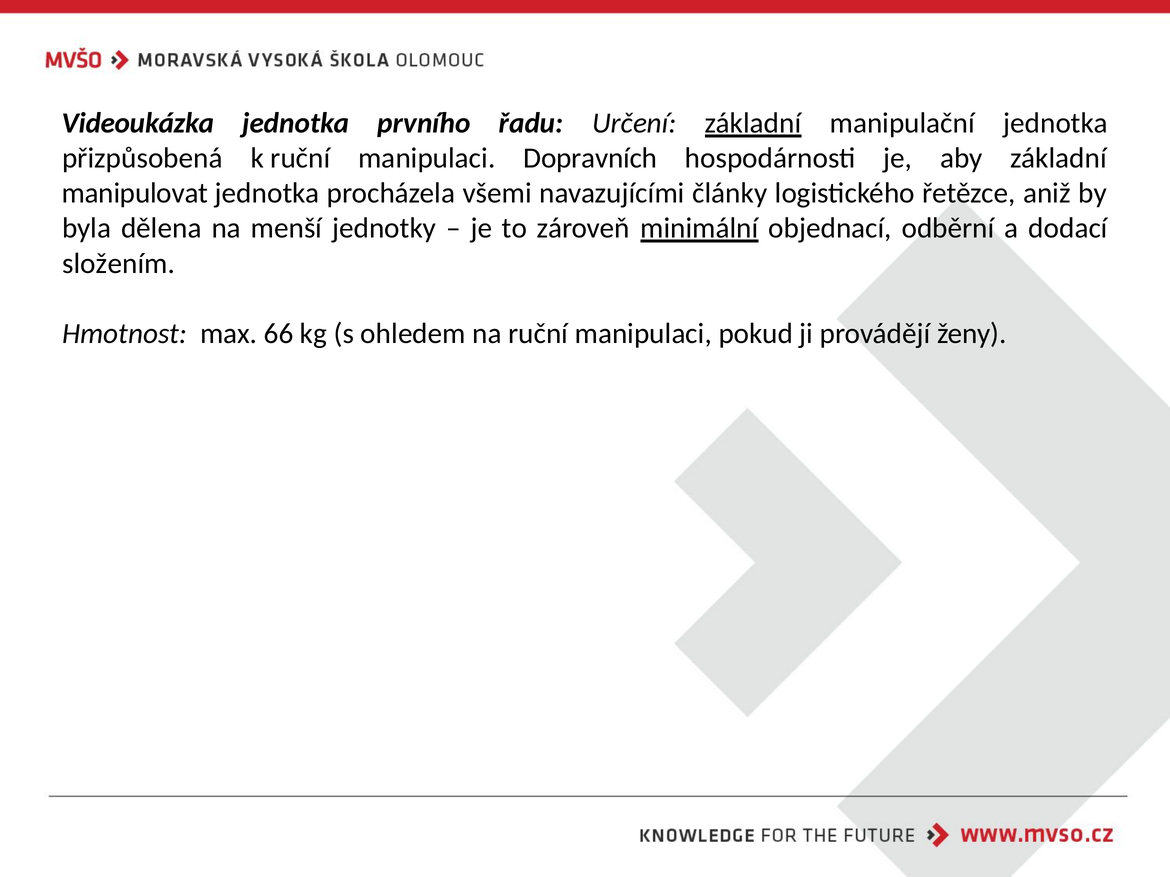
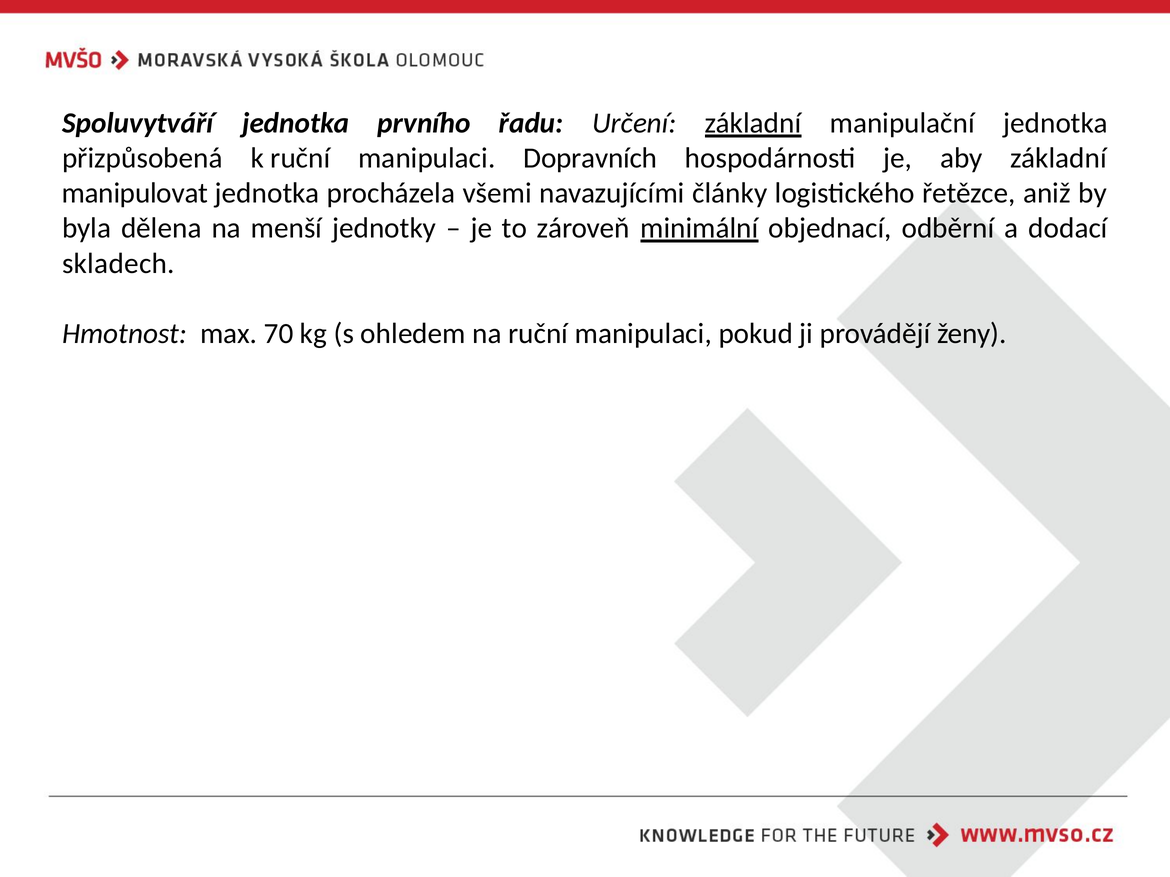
Videoukázka: Videoukázka -> Spoluvytváří
složením: složením -> skladech
66: 66 -> 70
